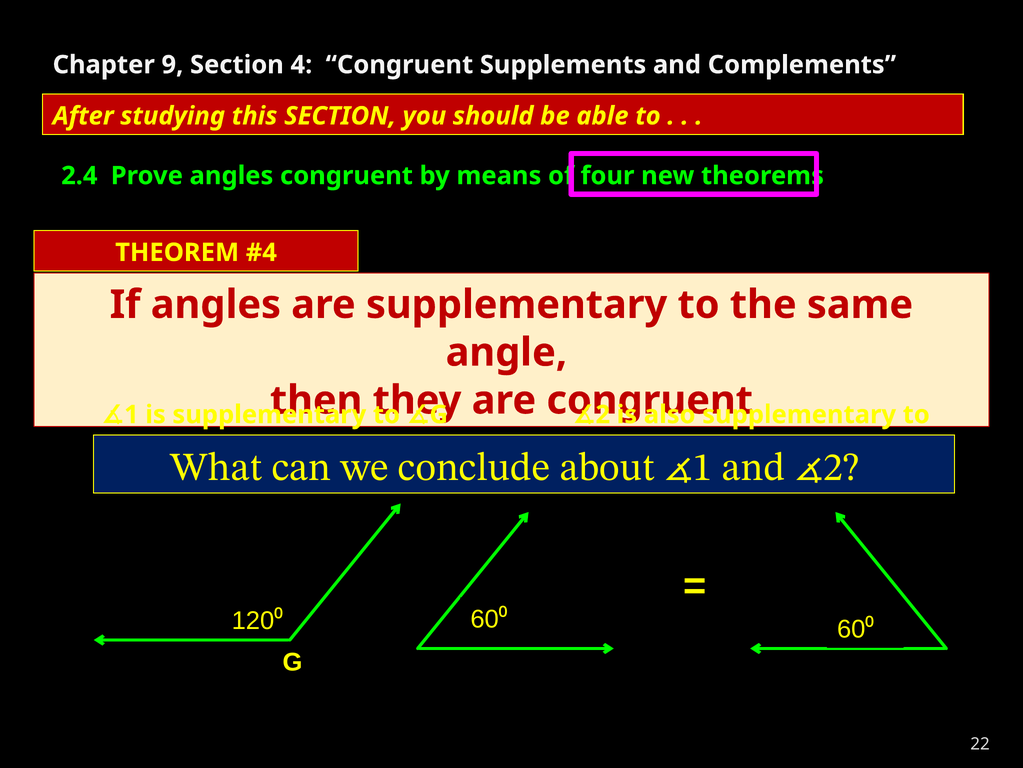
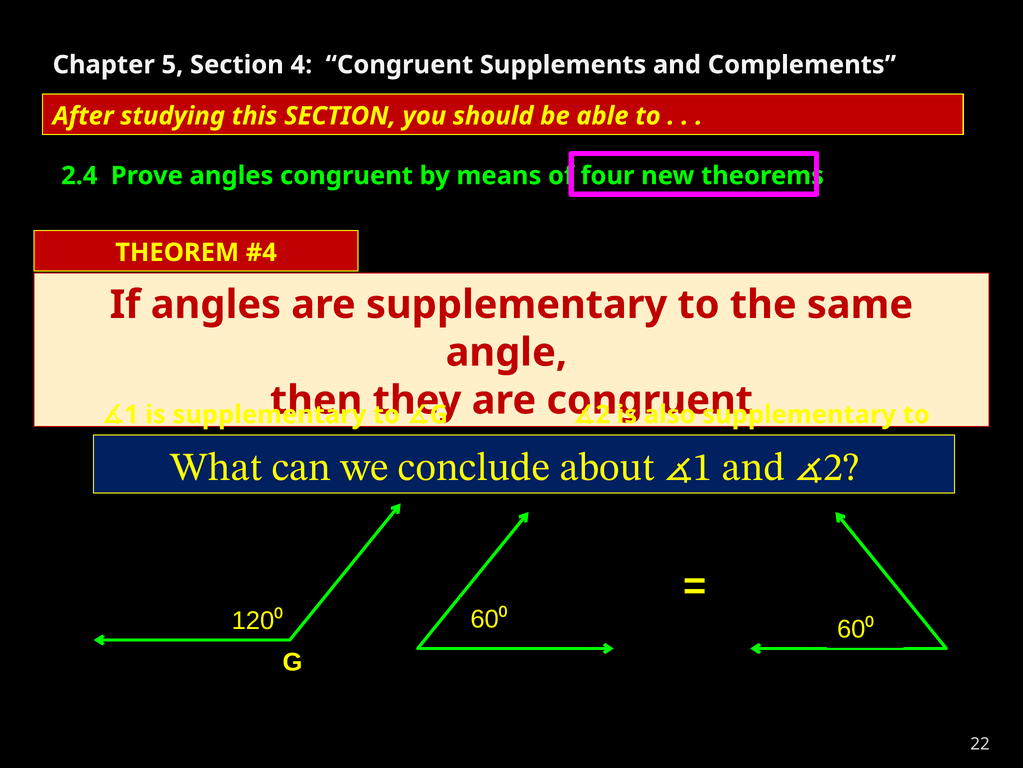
9: 9 -> 5
